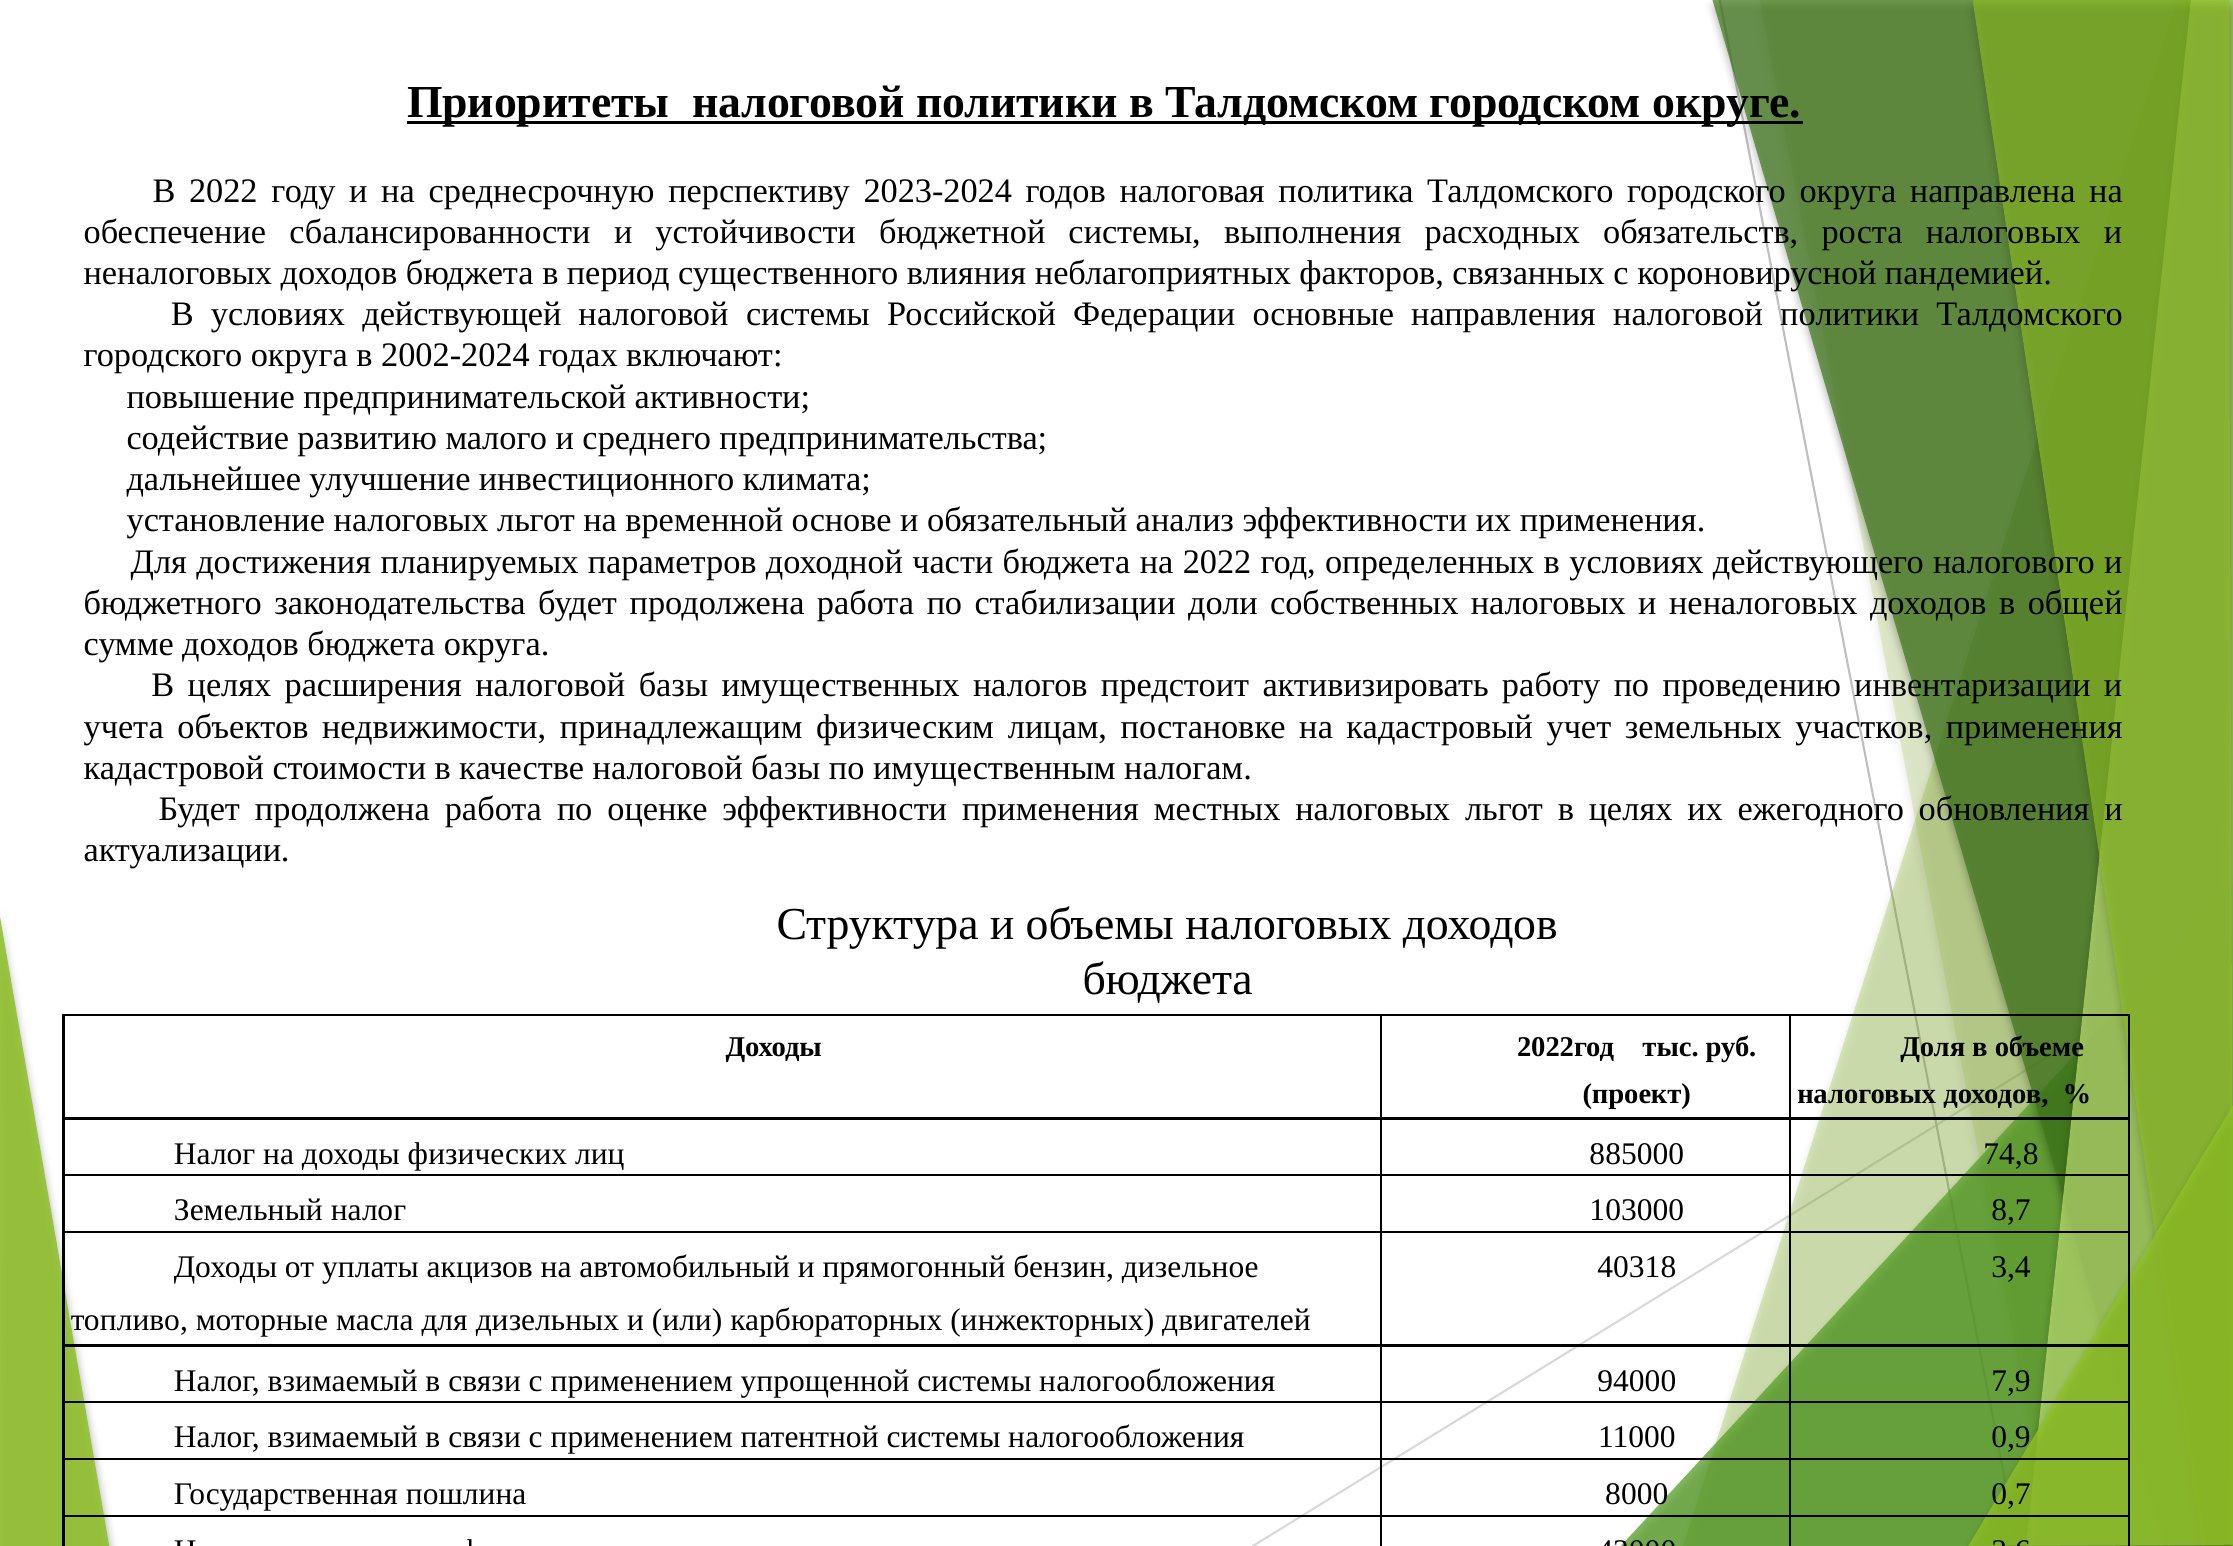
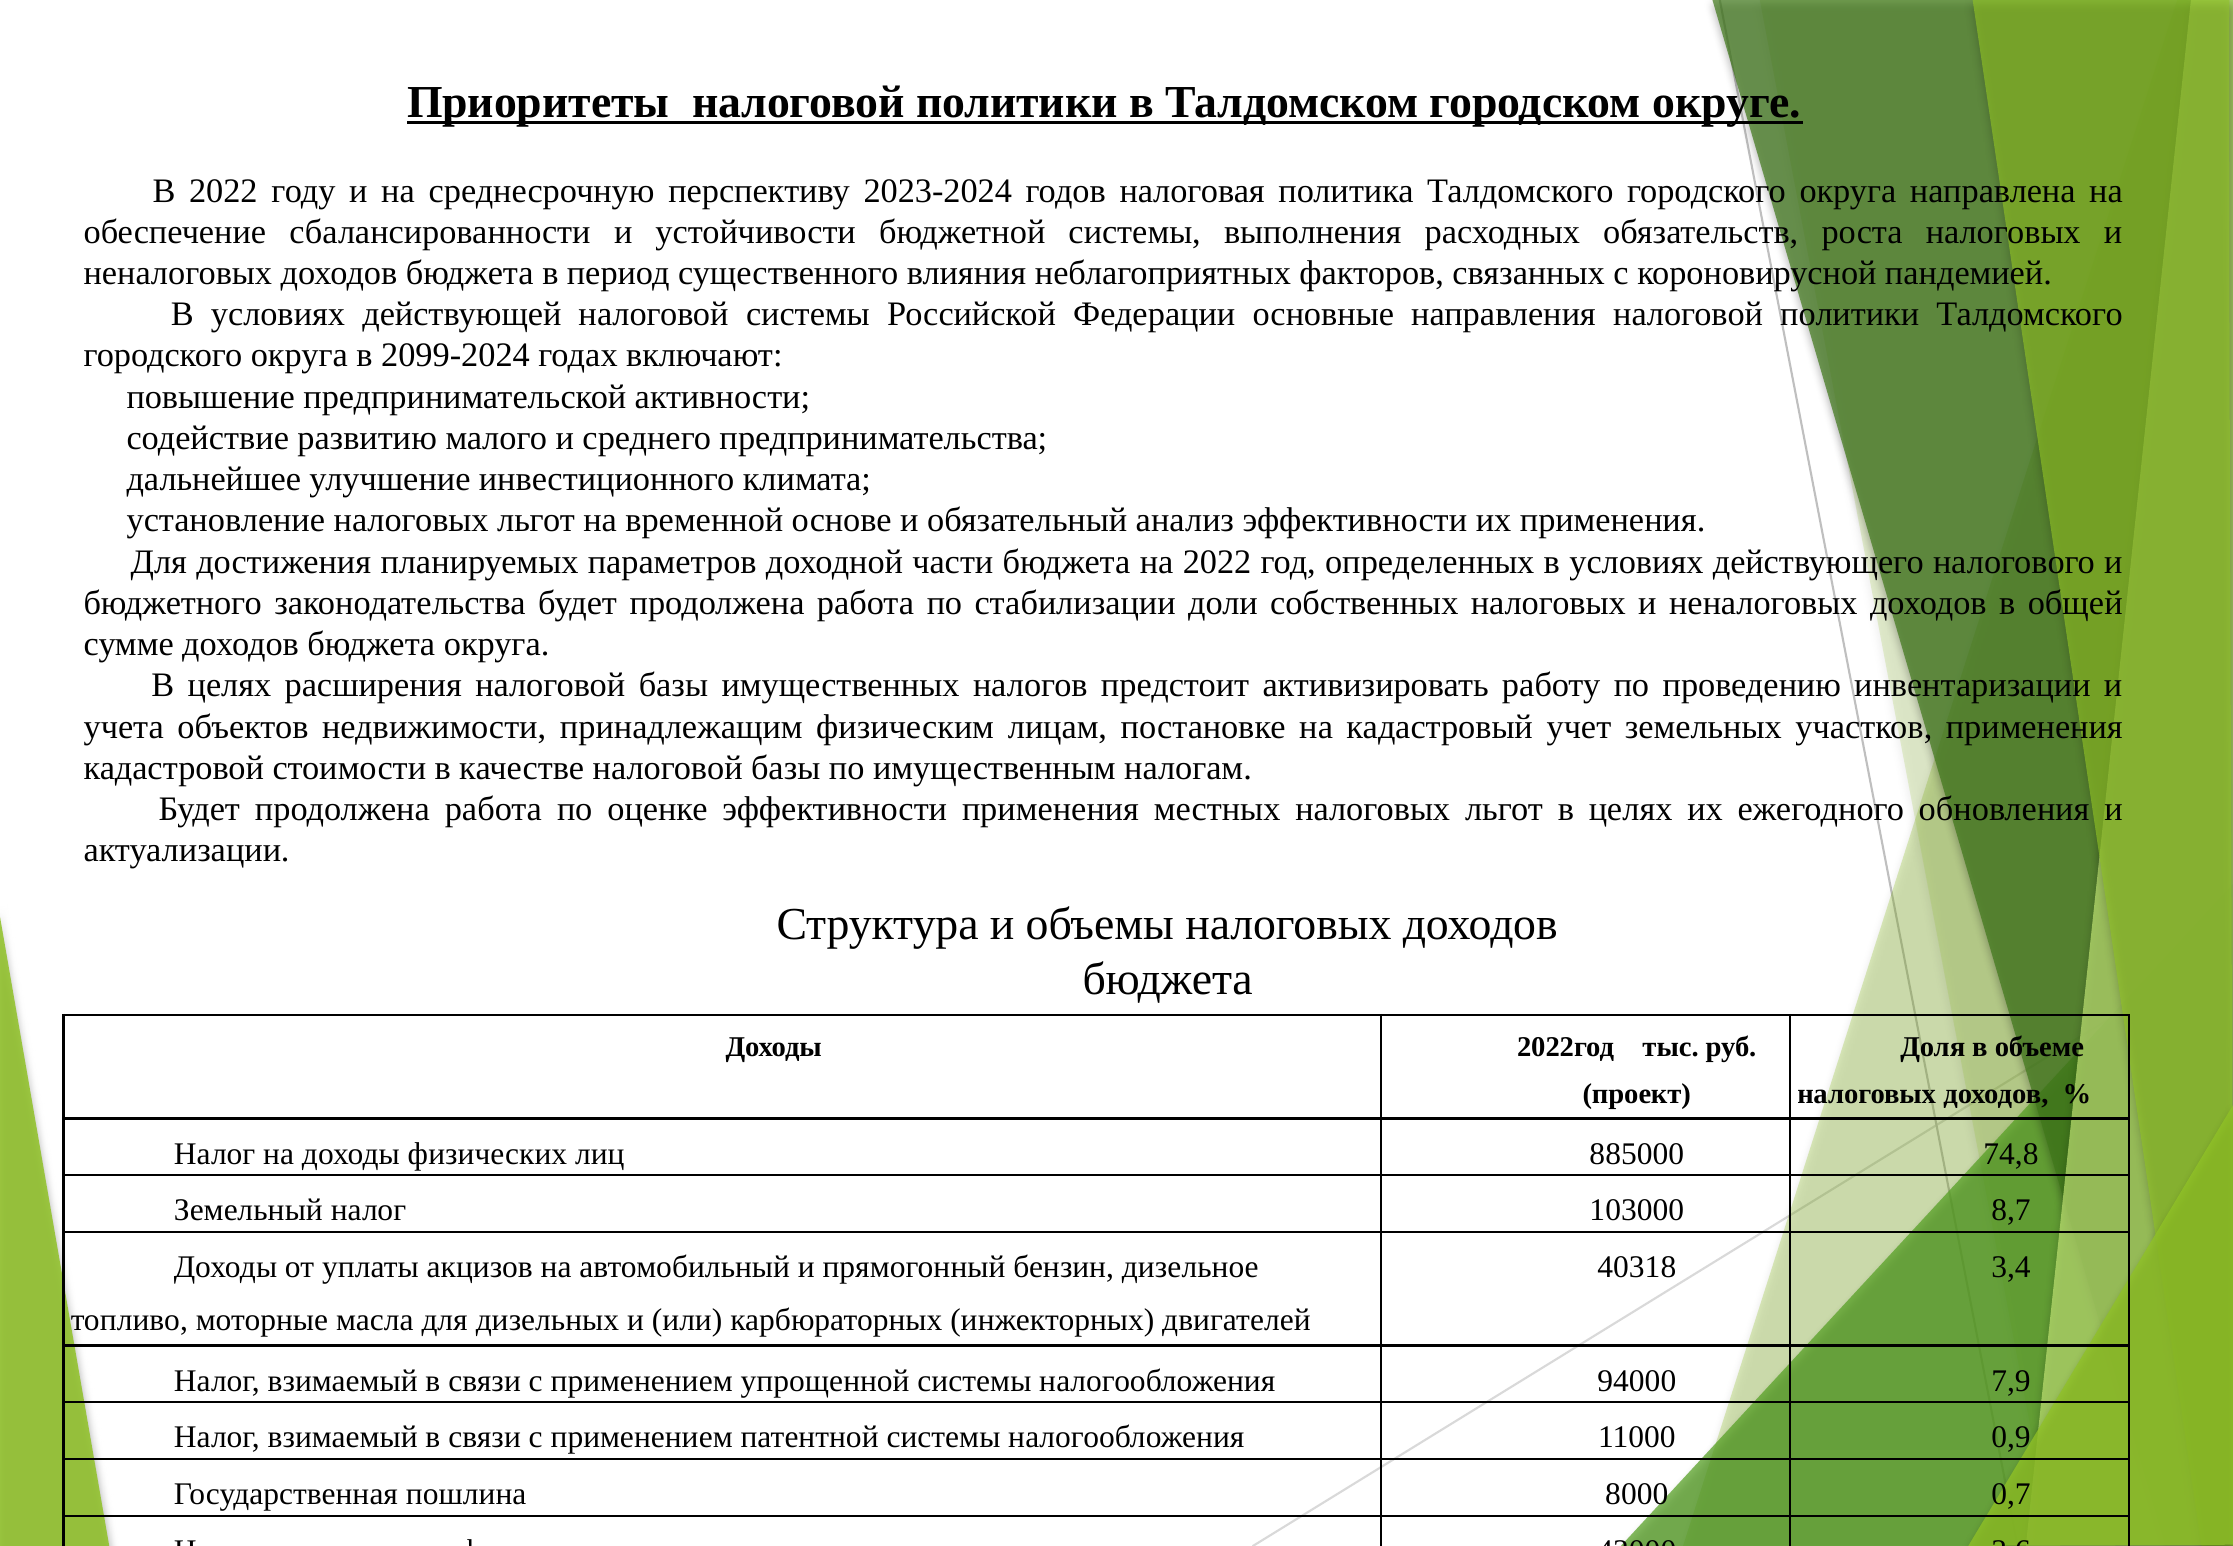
2002-2024: 2002-2024 -> 2099-2024
